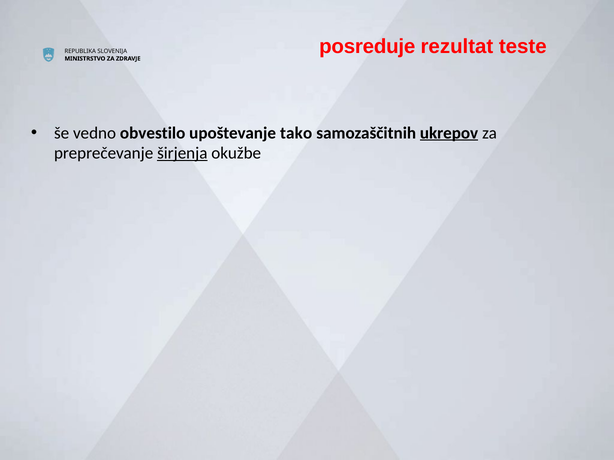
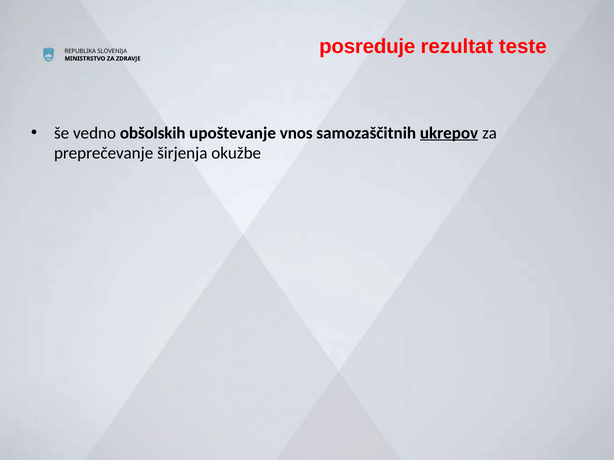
obvestilo: obvestilo -> obšolskih
tako: tako -> vnos
širjenja underline: present -> none
